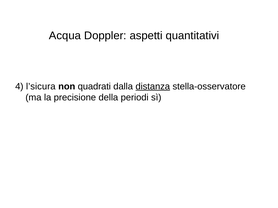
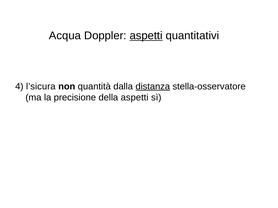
aspetti at (146, 36) underline: none -> present
quadrati: quadrati -> quantità
della periodi: periodi -> aspetti
